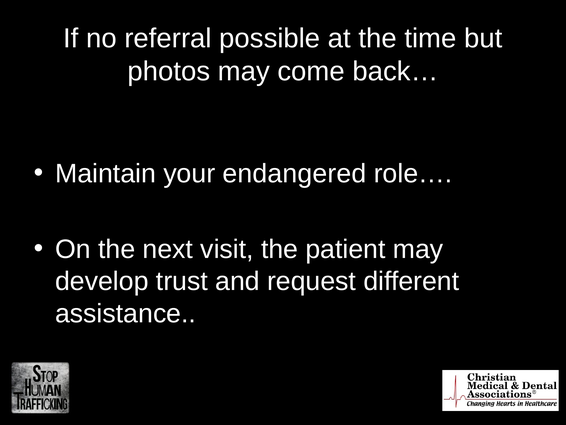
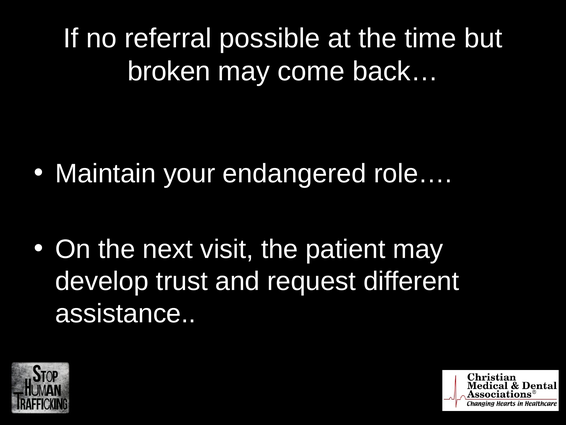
photos: photos -> broken
